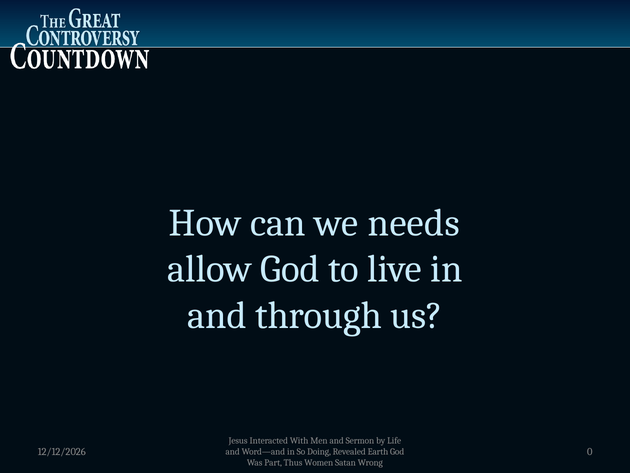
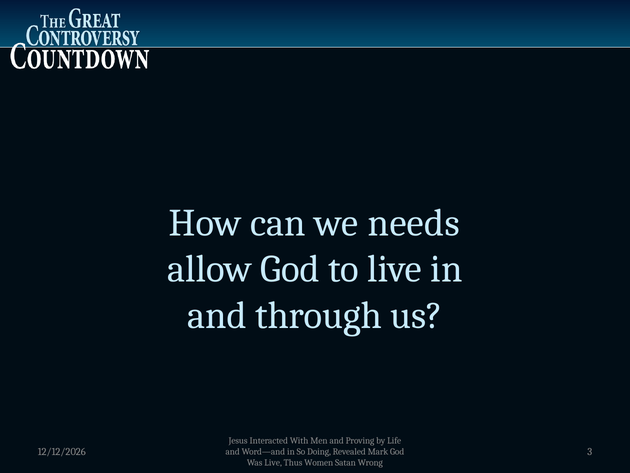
Sermon: Sermon -> Proving
0: 0 -> 3
Earth: Earth -> Mark
Was Part: Part -> Live
